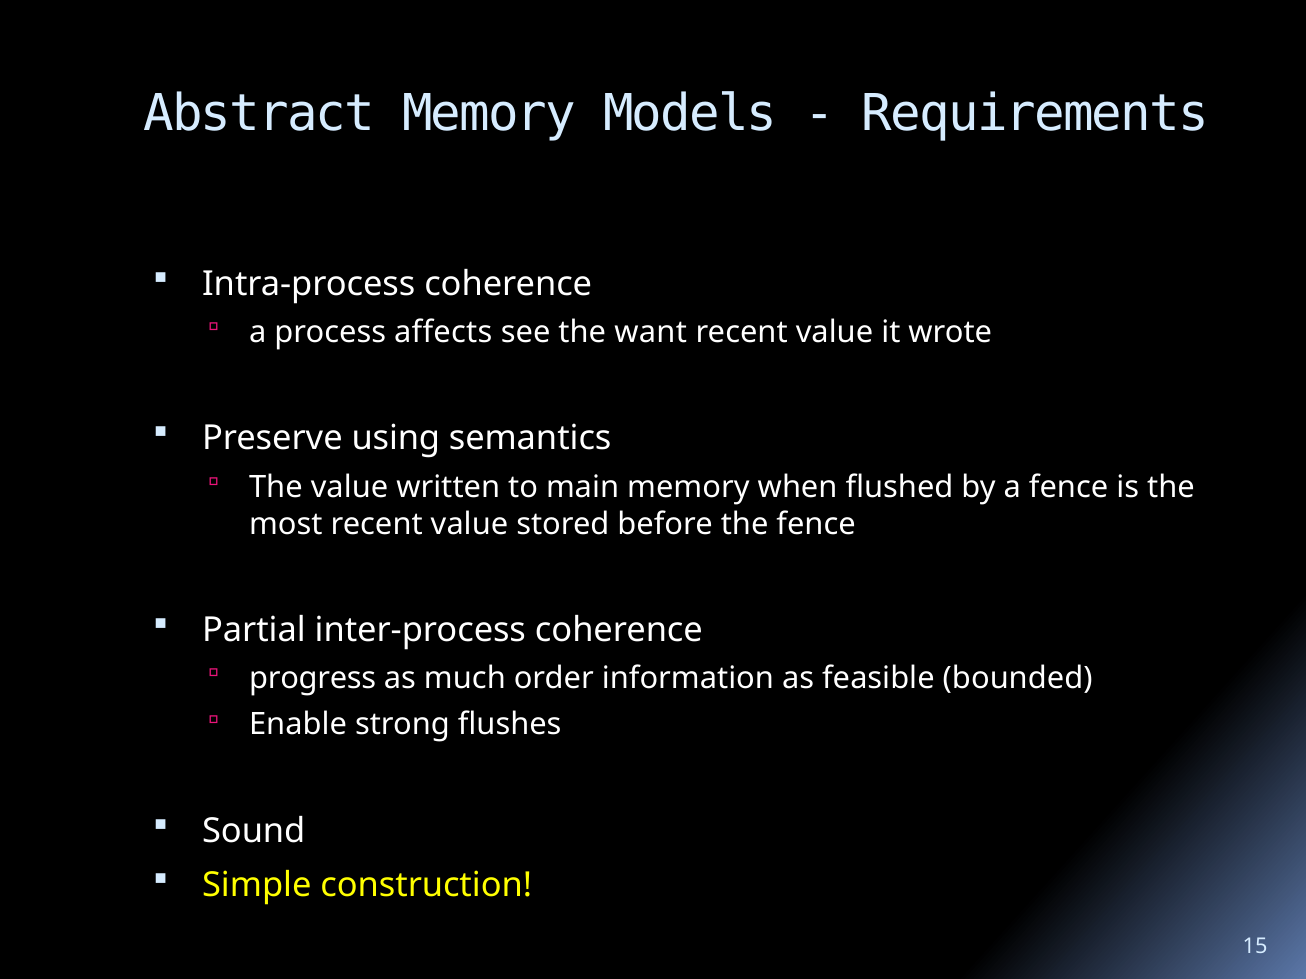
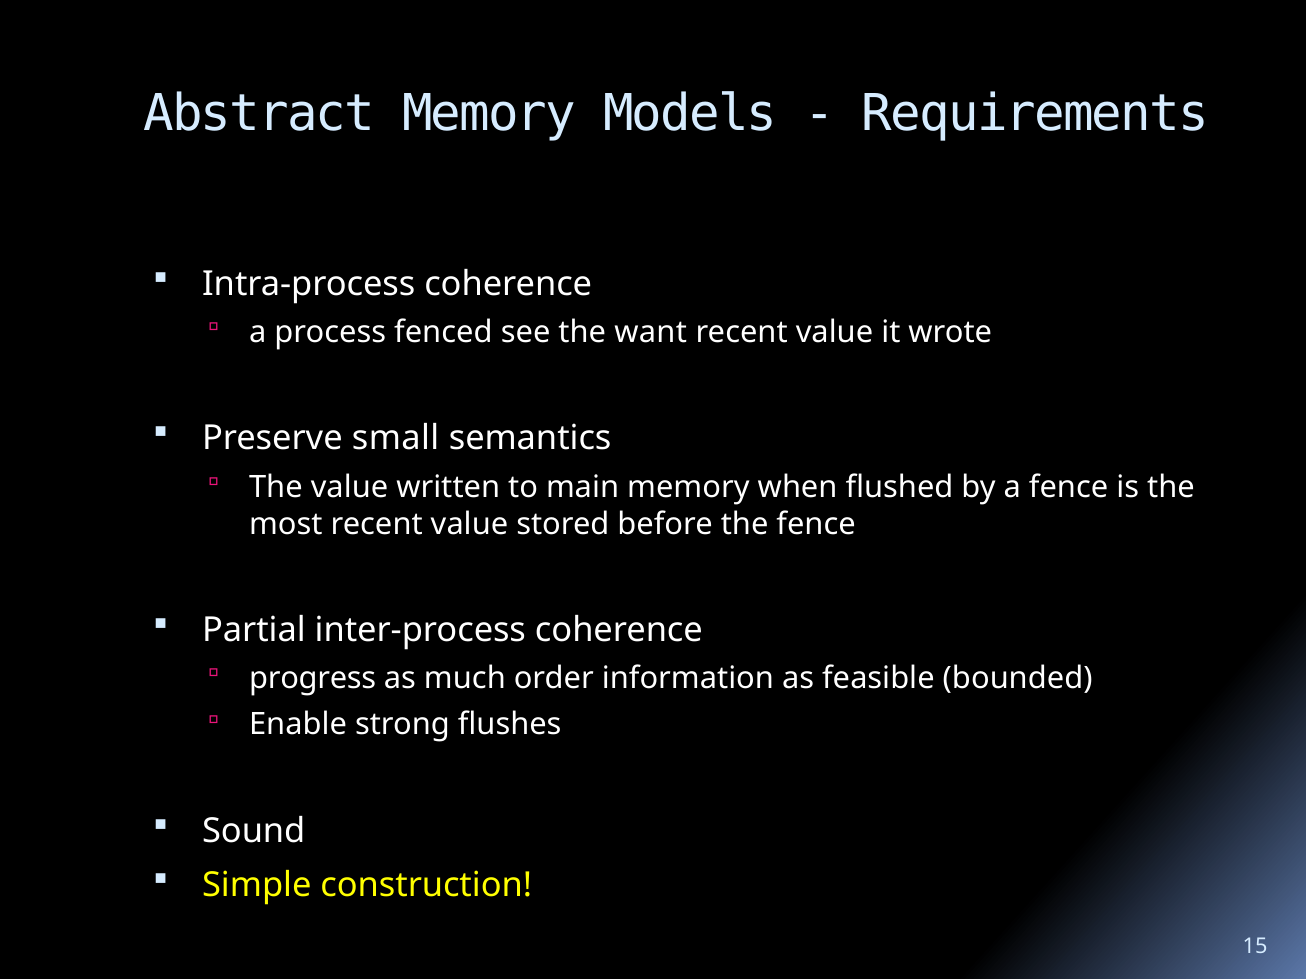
affects: affects -> fenced
using: using -> small
